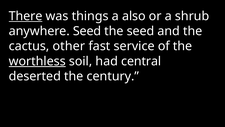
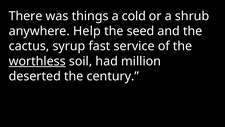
There underline: present -> none
also: also -> cold
anywhere Seed: Seed -> Help
other: other -> syrup
central: central -> million
